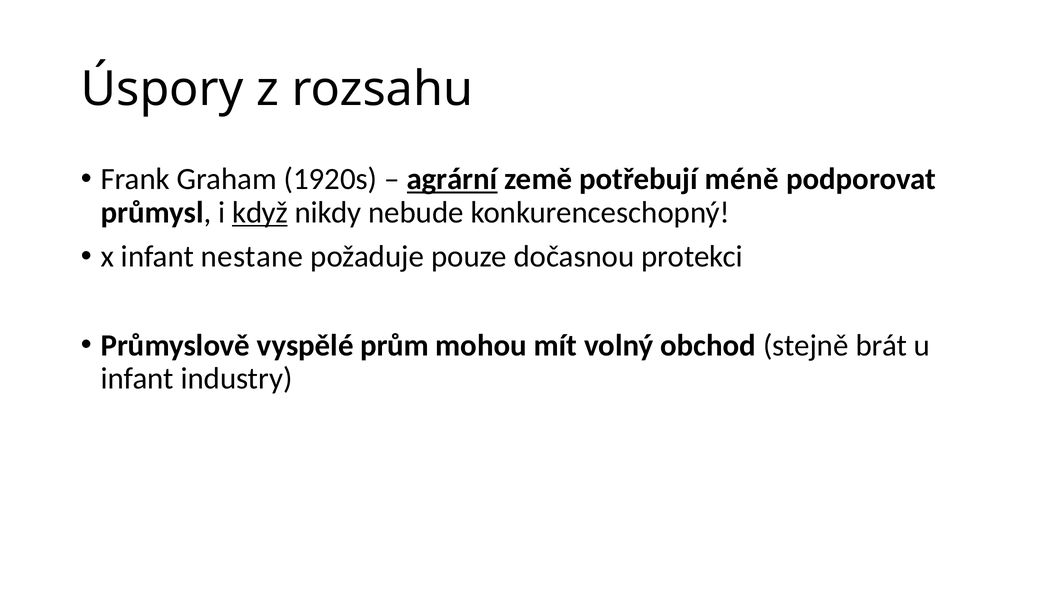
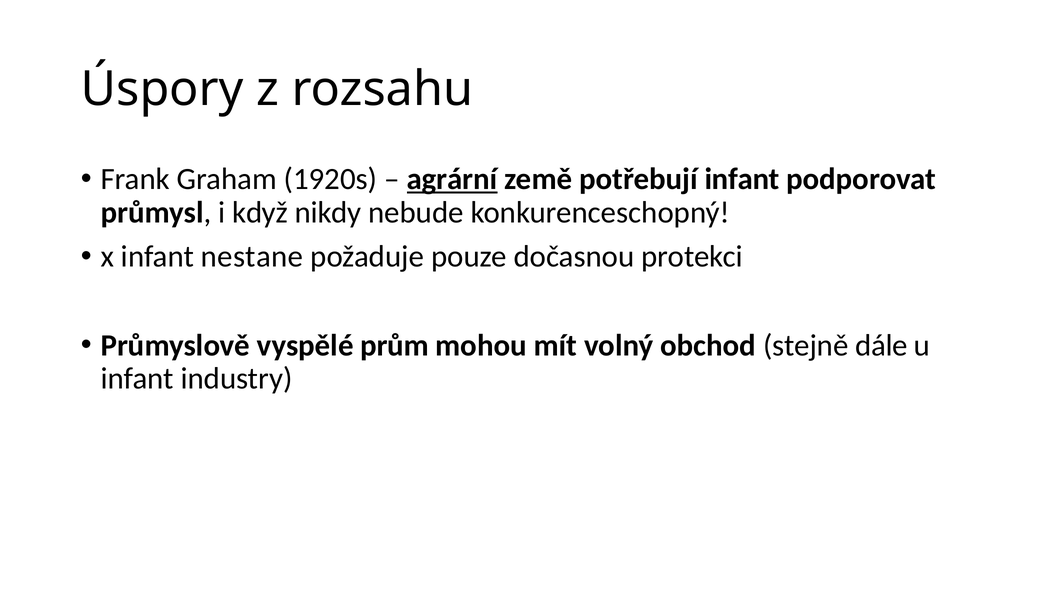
potřebují méně: méně -> infant
když underline: present -> none
brát: brát -> dále
